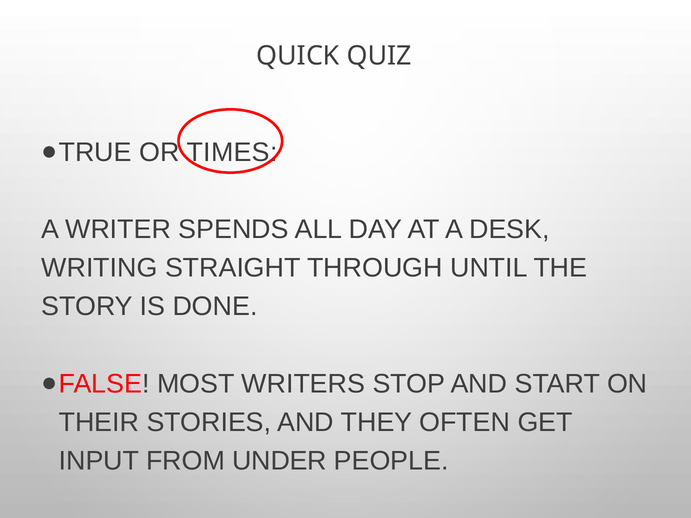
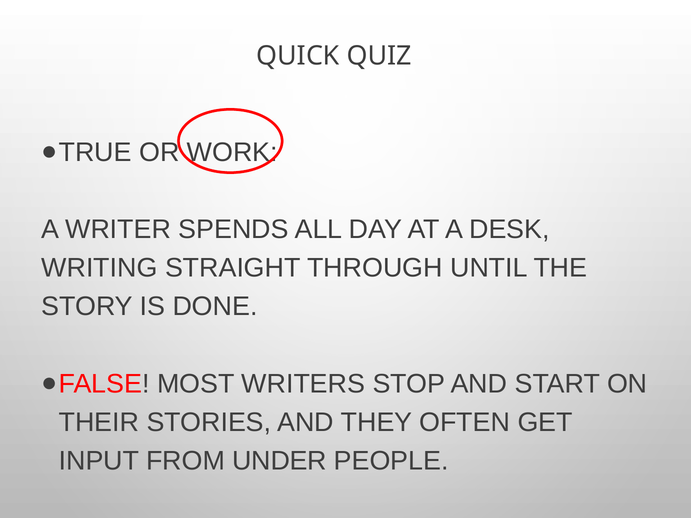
TIMES: TIMES -> WORK
